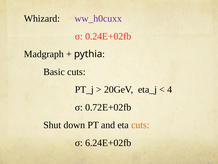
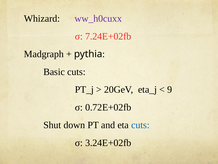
0.24E+02fb: 0.24E+02fb -> 7.24E+02fb
4: 4 -> 9
cuts at (140, 125) colour: orange -> blue
6.24E+02fb: 6.24E+02fb -> 3.24E+02fb
